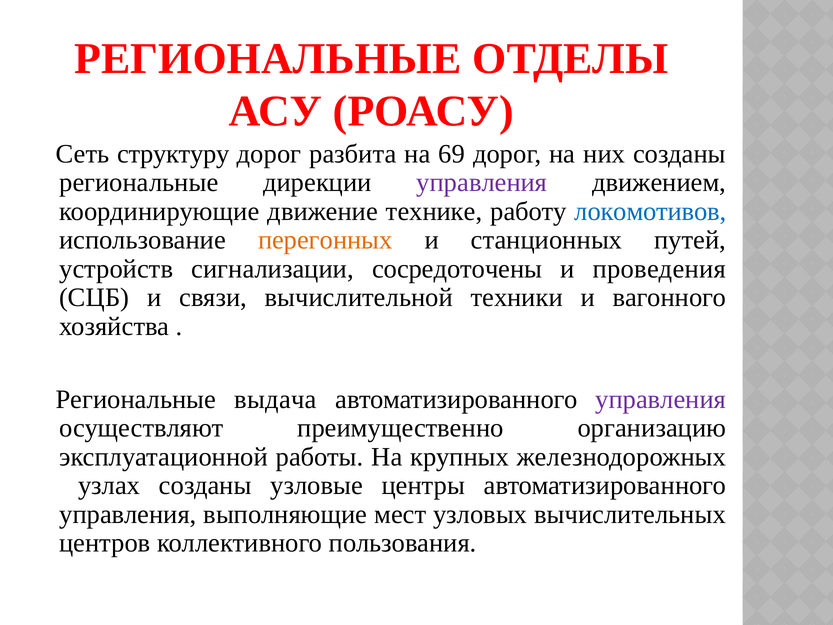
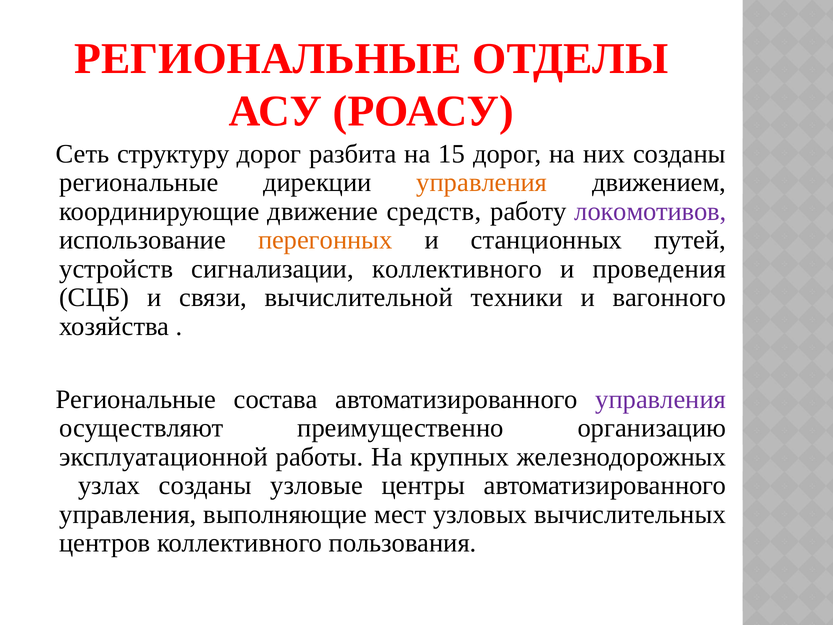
69: 69 -> 15
управления at (482, 183) colour: purple -> orange
технике: технике -> средств
локомотивов colour: blue -> purple
сигнализации сосредоточены: сосредоточены -> коллективного
выдача: выдача -> состава
